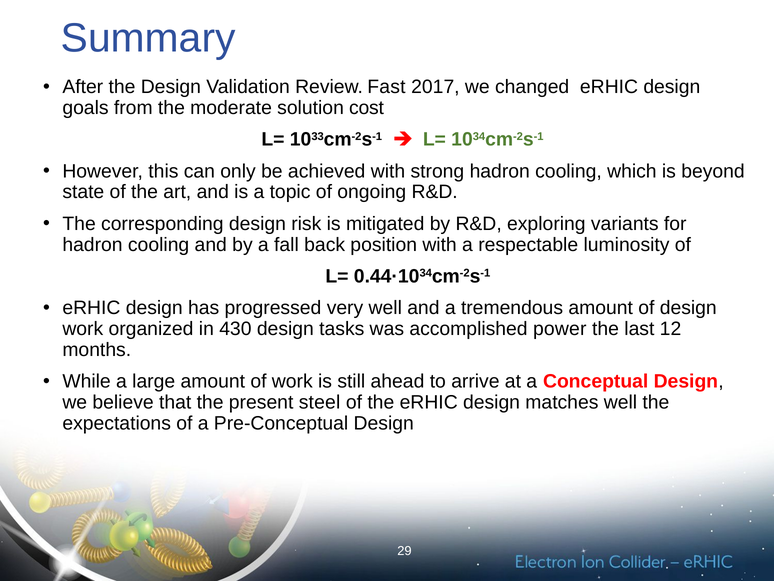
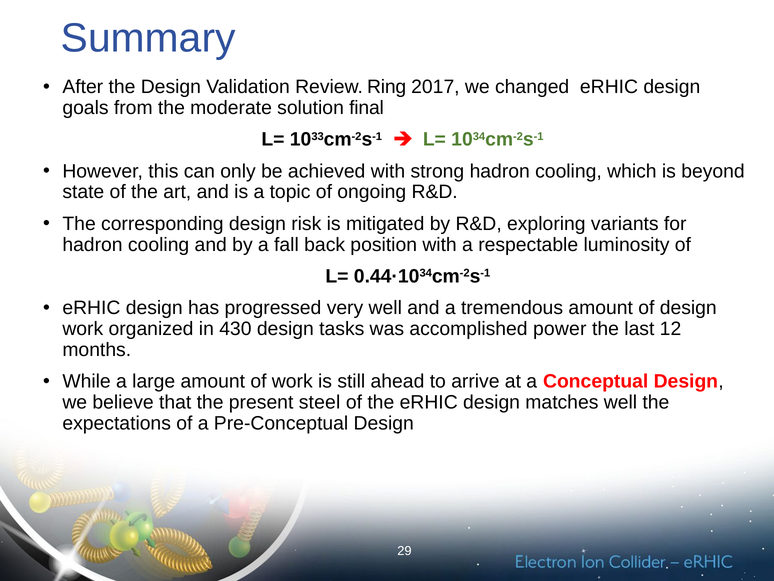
Fast: Fast -> Ring
cost: cost -> final
